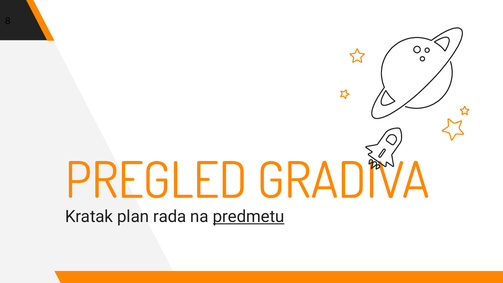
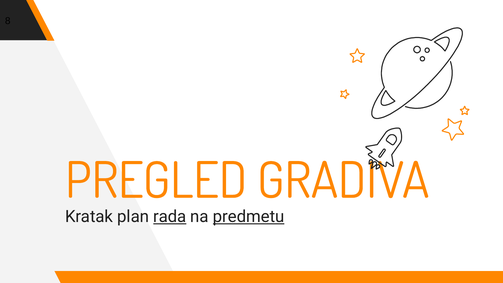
rada underline: none -> present
